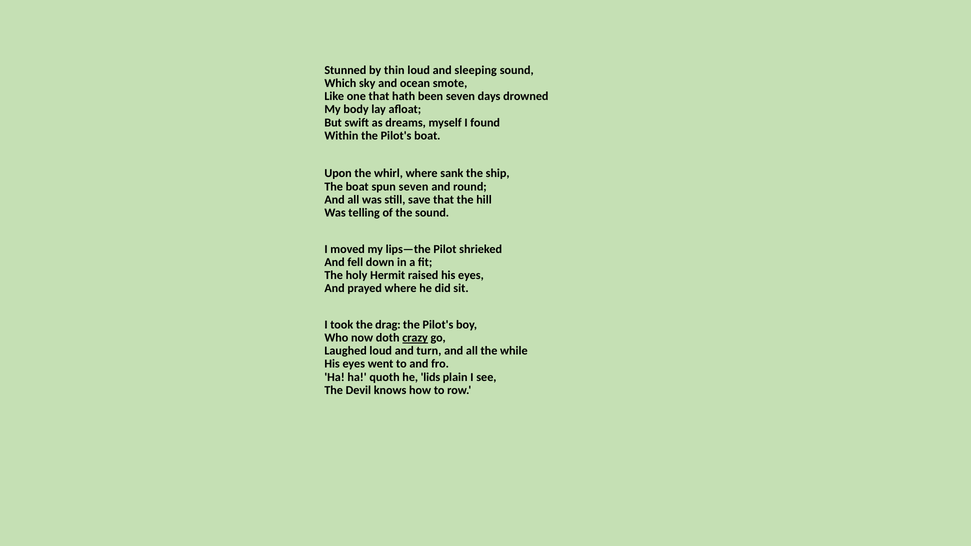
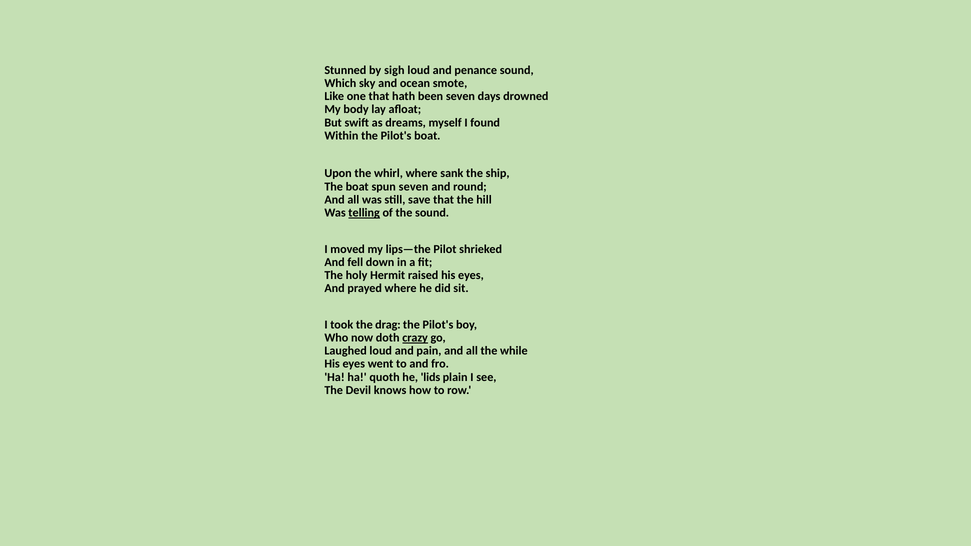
thin: thin -> sigh
sleeping: sleeping -> penance
telling underline: none -> present
turn: turn -> pain
